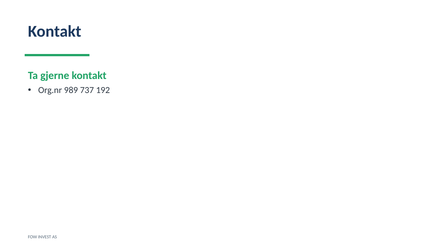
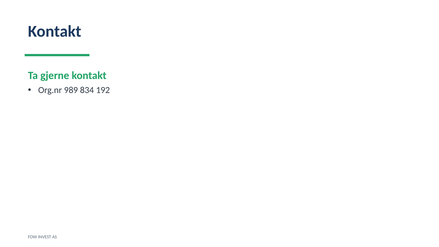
737: 737 -> 834
